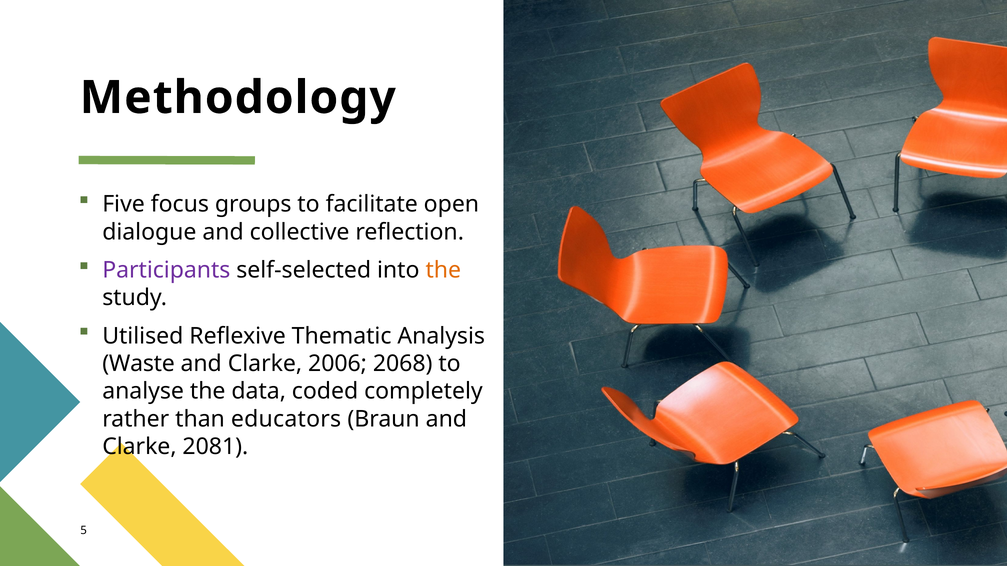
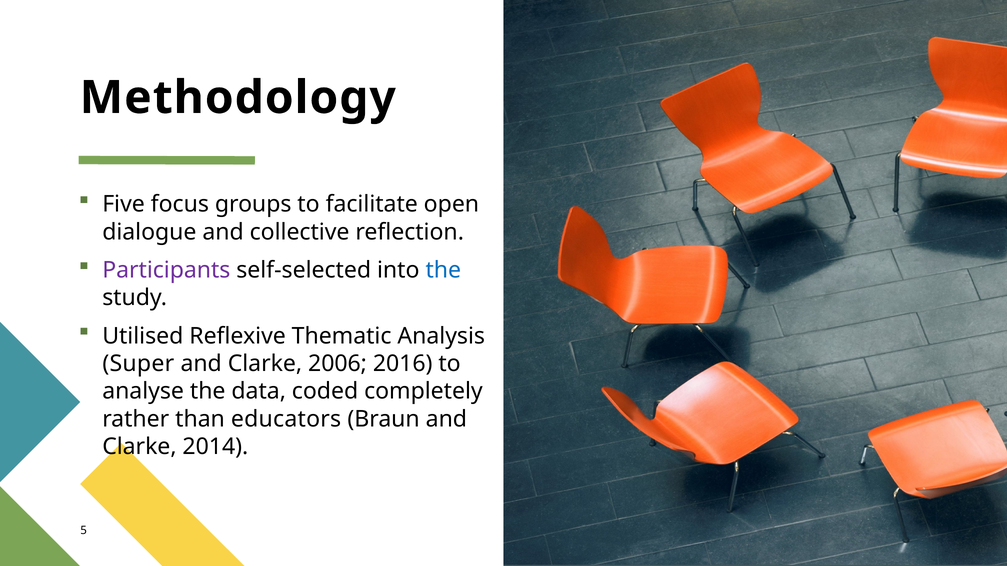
the at (443, 270) colour: orange -> blue
Waste: Waste -> Super
2068: 2068 -> 2016
2081: 2081 -> 2014
